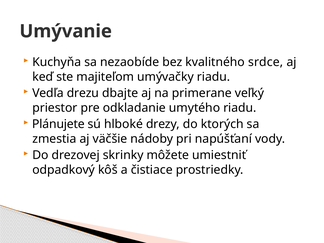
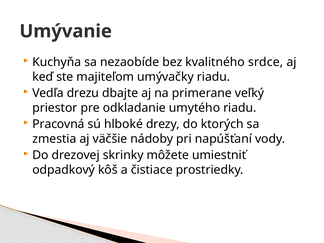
Plánujete: Plánujete -> Pracovná
